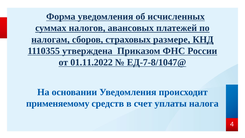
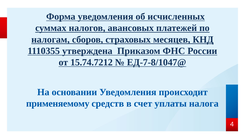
размере: размере -> месяцев
01.11.2022: 01.11.2022 -> 15.74.7212
